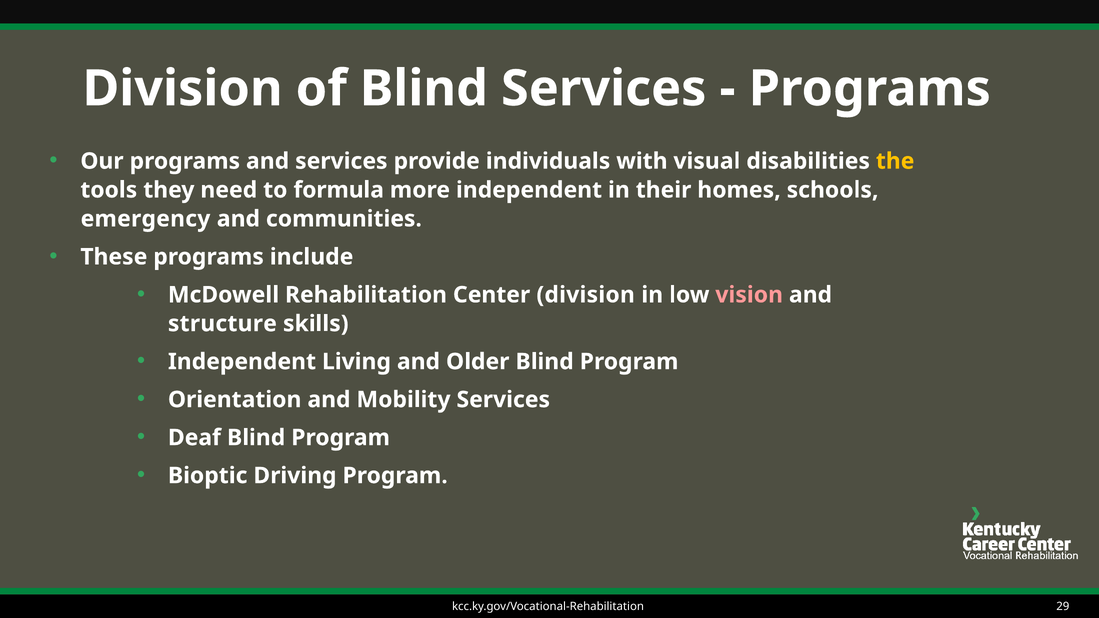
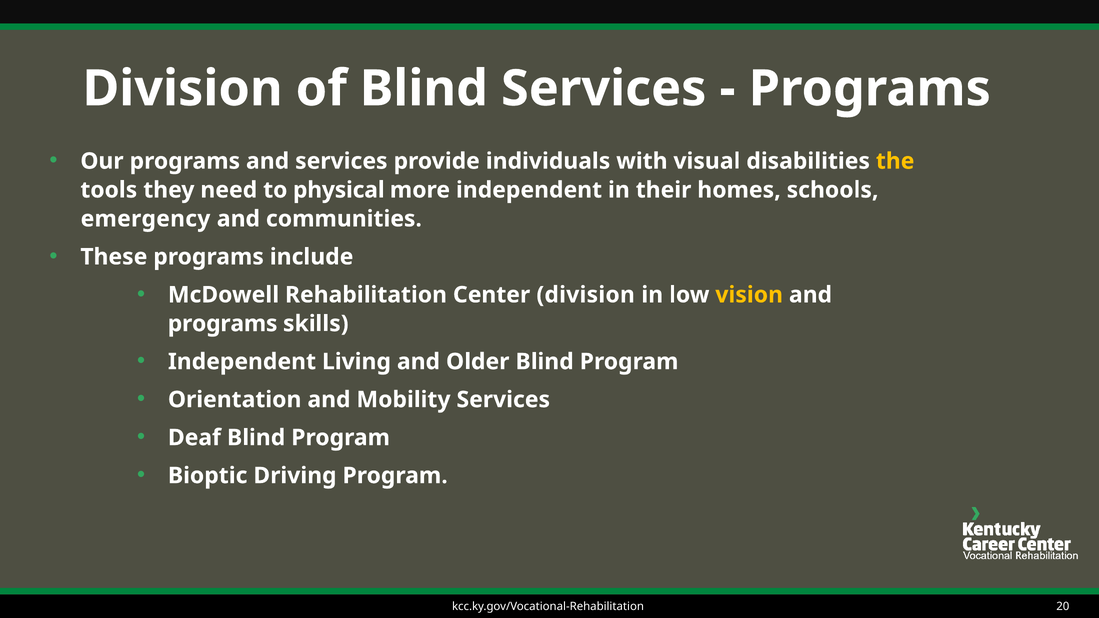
formula: formula -> physical
vision colour: pink -> yellow
structure at (222, 324): structure -> programs
29: 29 -> 20
